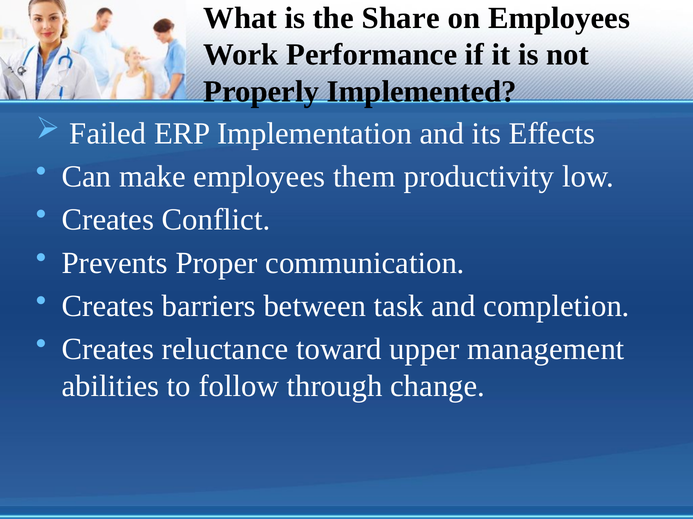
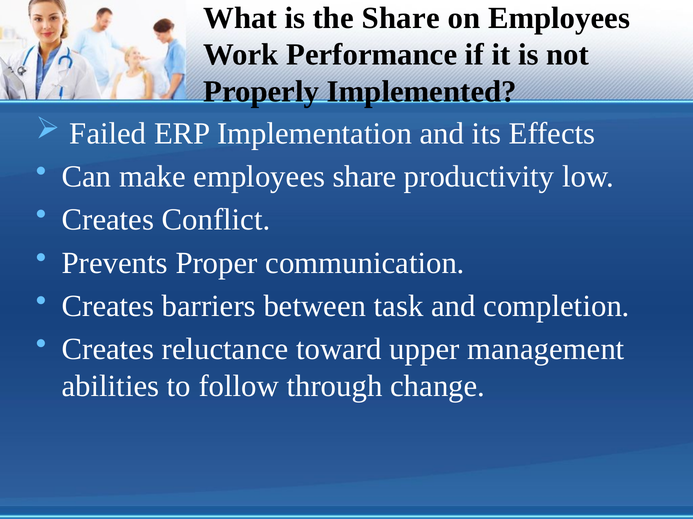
employees them: them -> share
